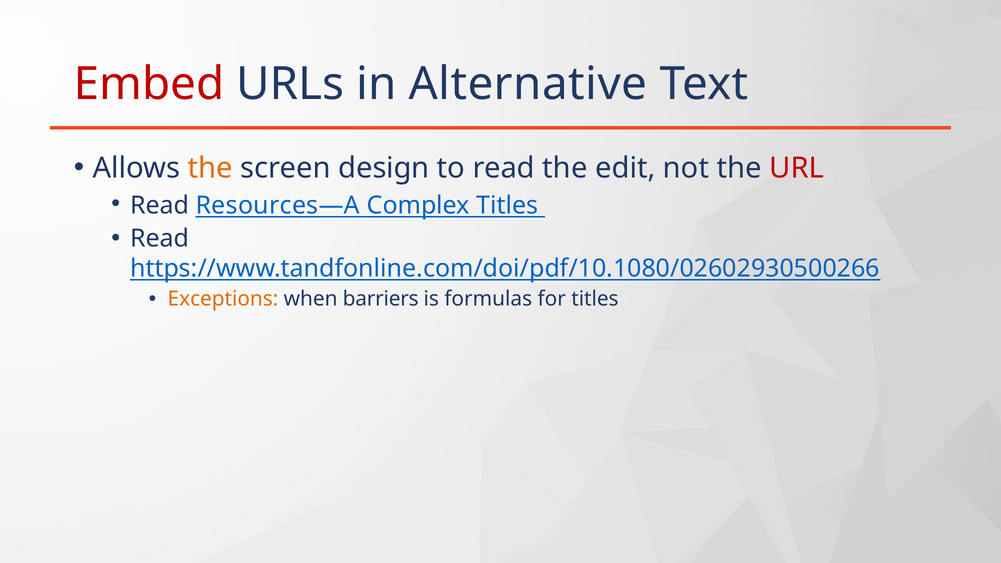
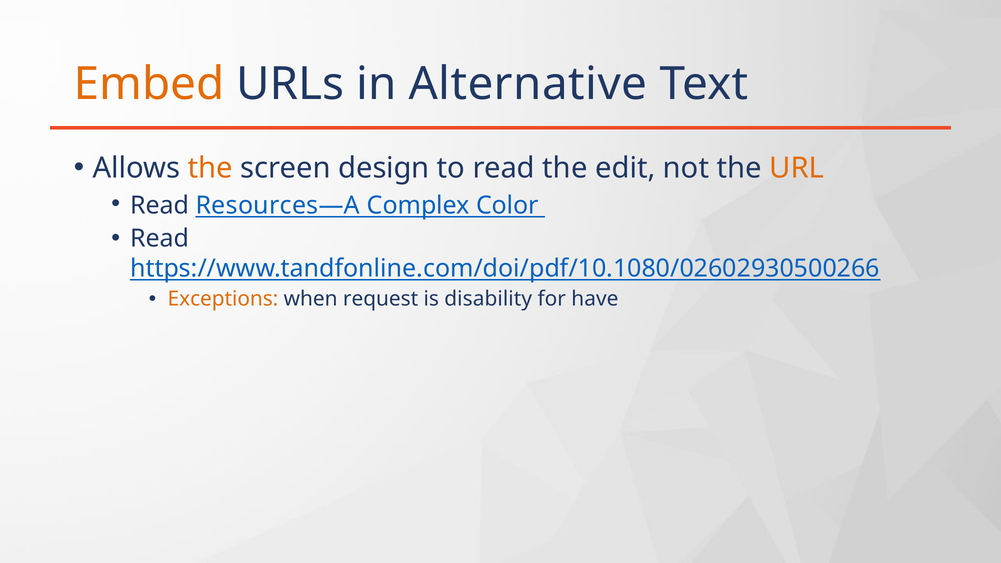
Embed colour: red -> orange
URL colour: red -> orange
Complex Titles: Titles -> Color
barriers: barriers -> request
formulas: formulas -> disability
for titles: titles -> have
